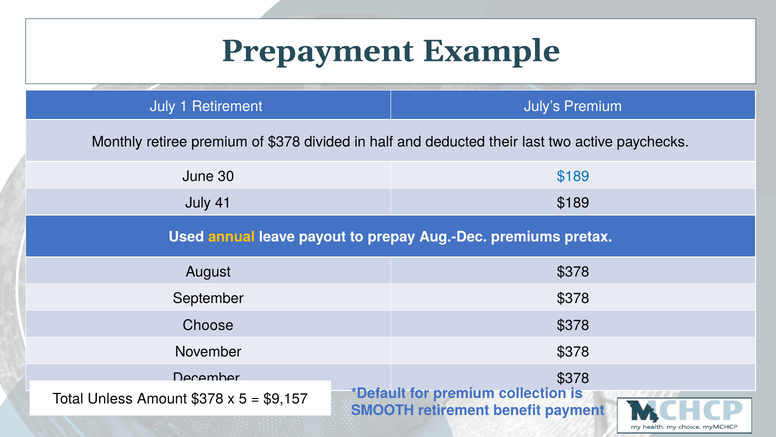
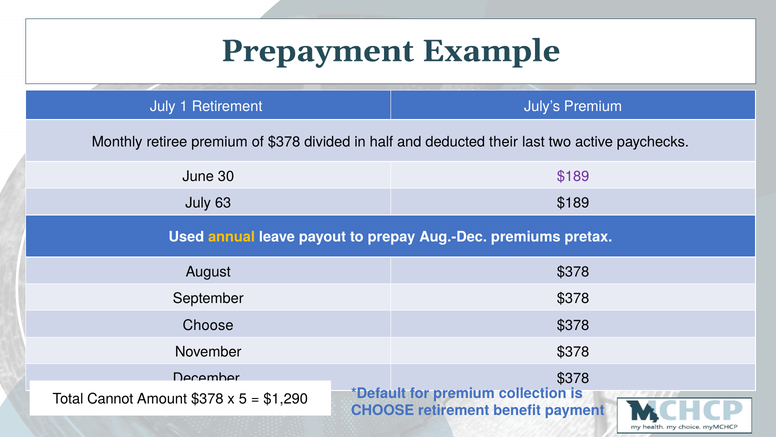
$189 at (573, 176) colour: blue -> purple
41: 41 -> 63
Unless: Unless -> Cannot
$9,157: $9,157 -> $1,290
SMOOTH at (383, 410): SMOOTH -> CHOOSE
